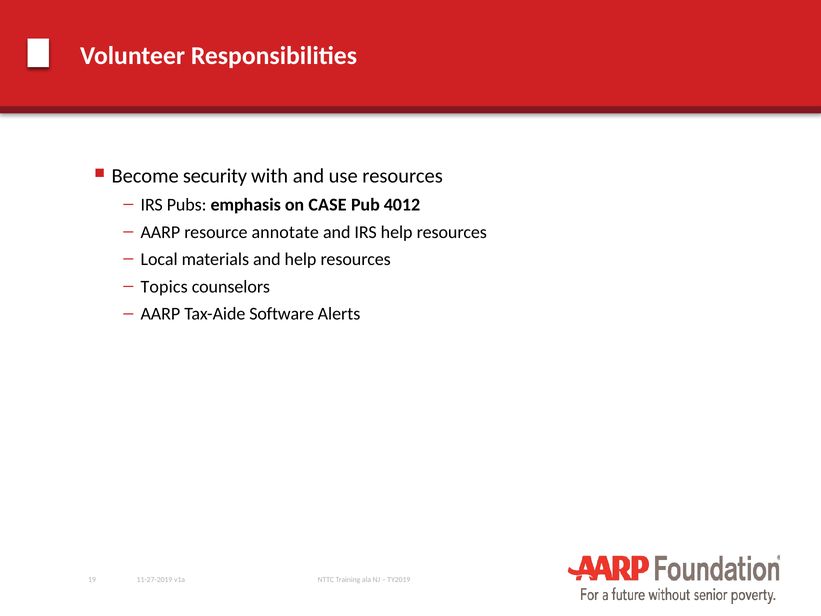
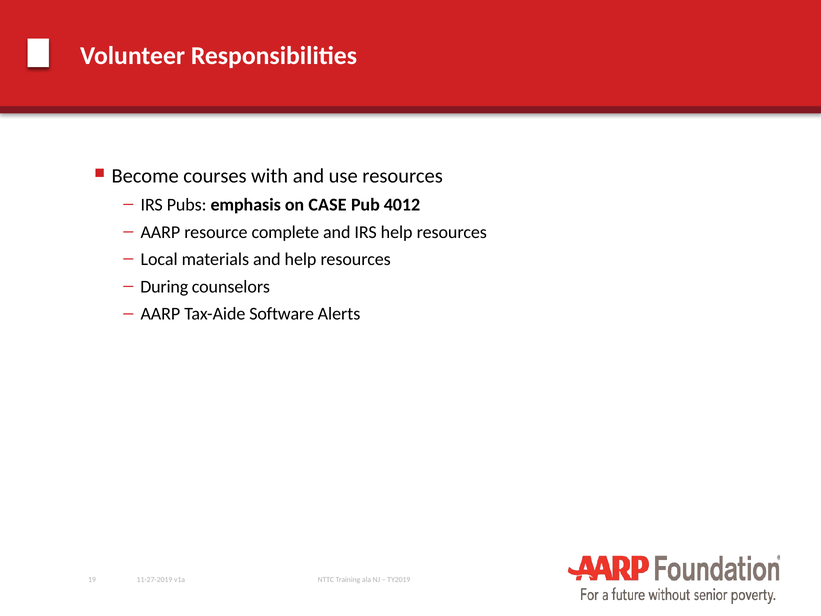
security: security -> courses
annotate: annotate -> complete
Topics: Topics -> During
